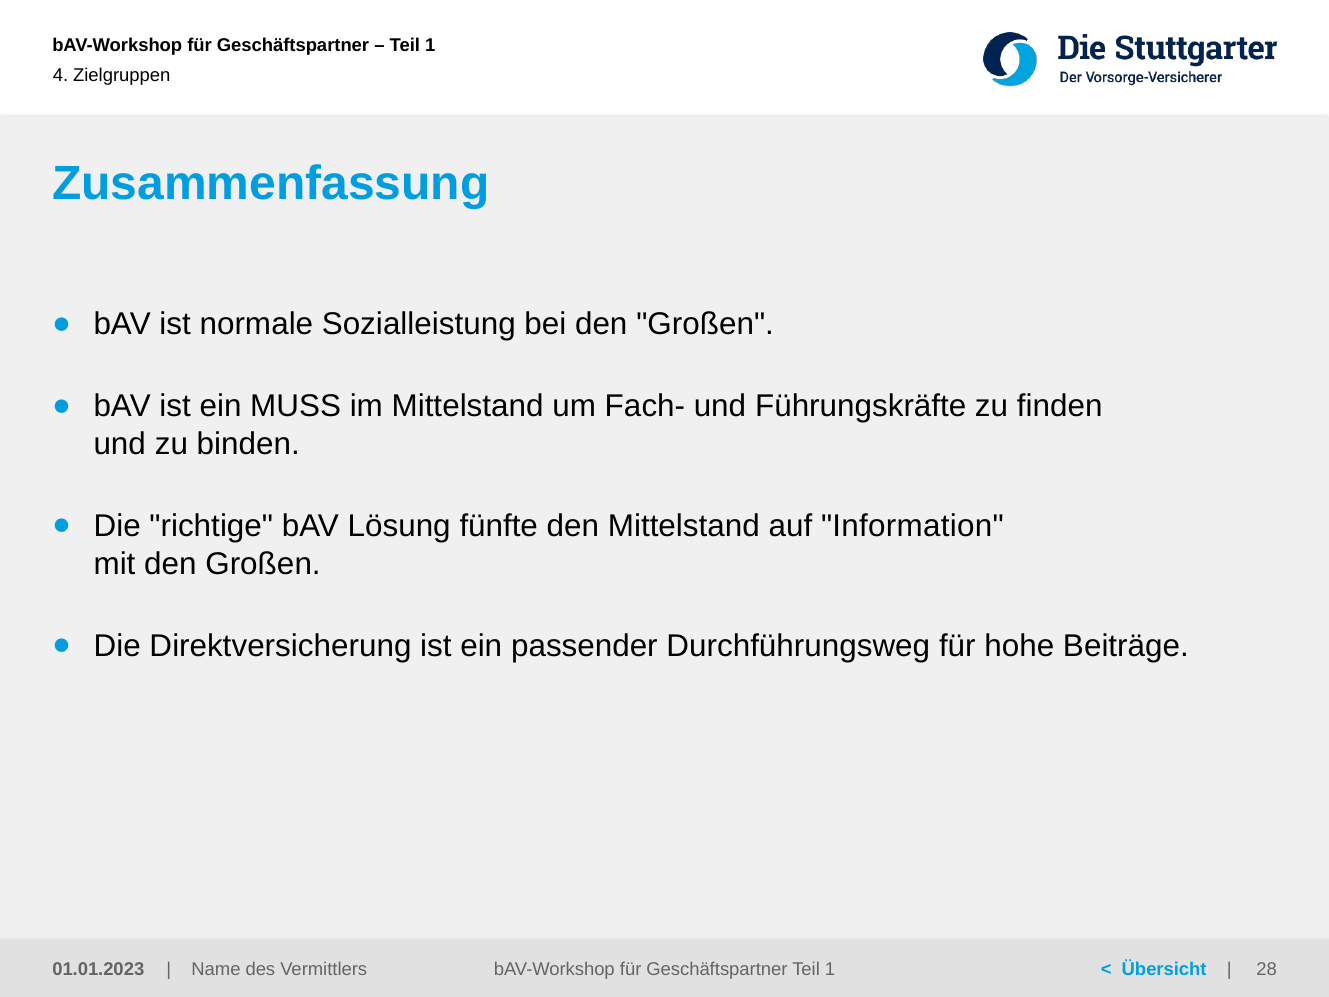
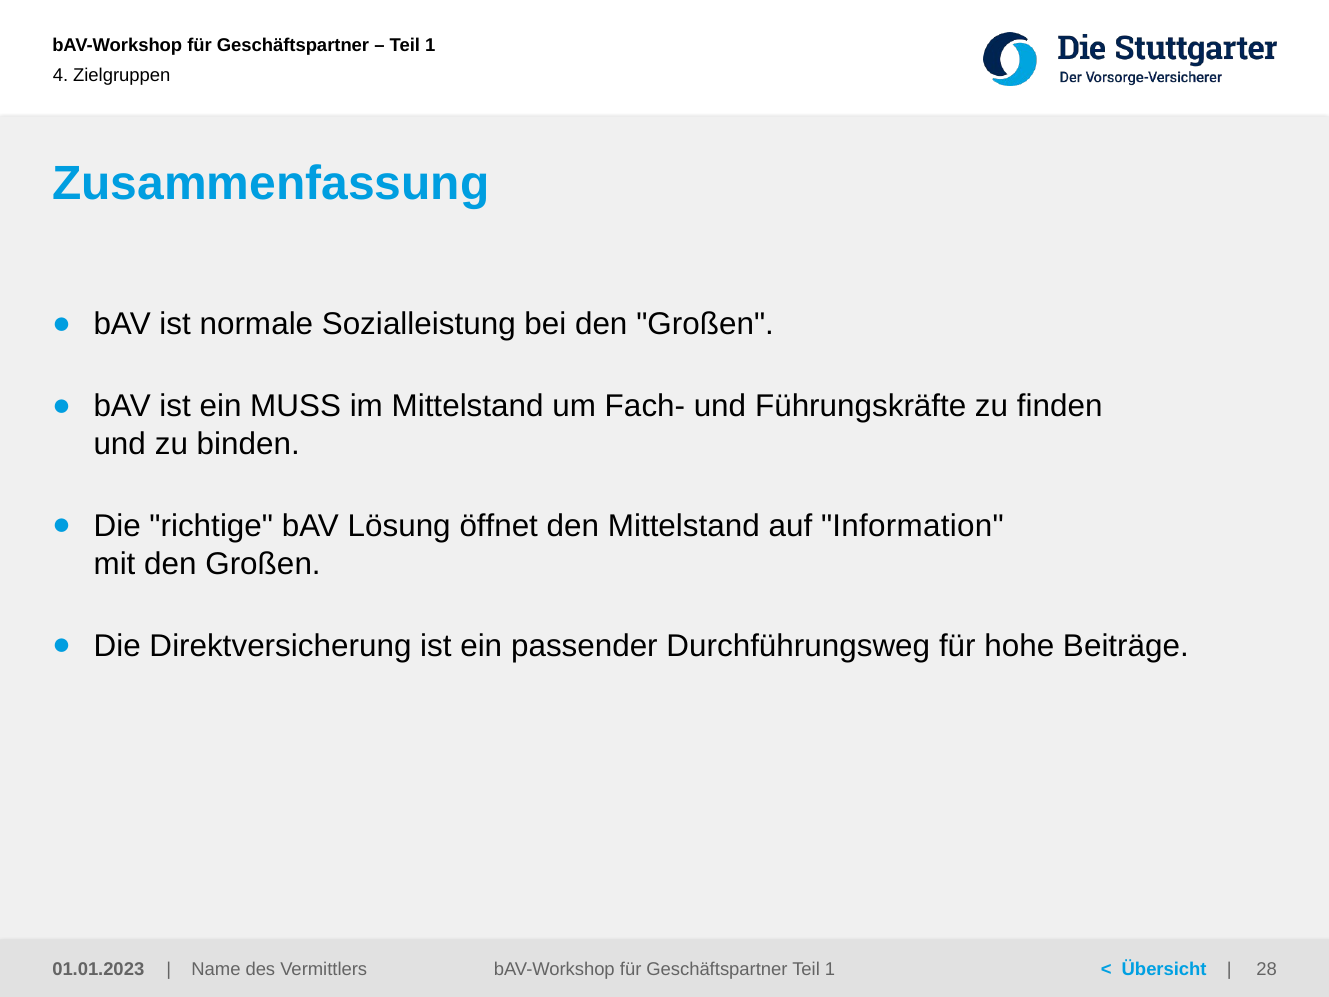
fünfte: fünfte -> öffnet
